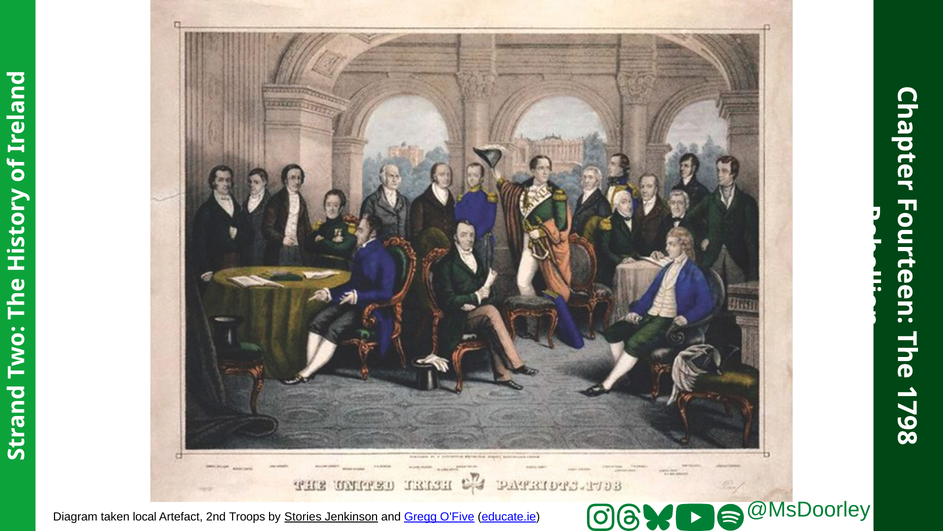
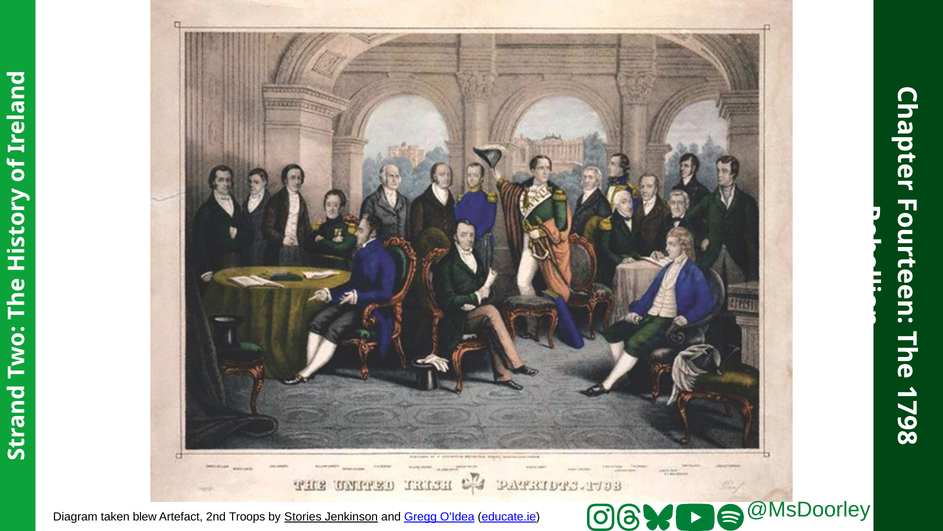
local: local -> blew
O'Five: O'Five -> O'Idea
